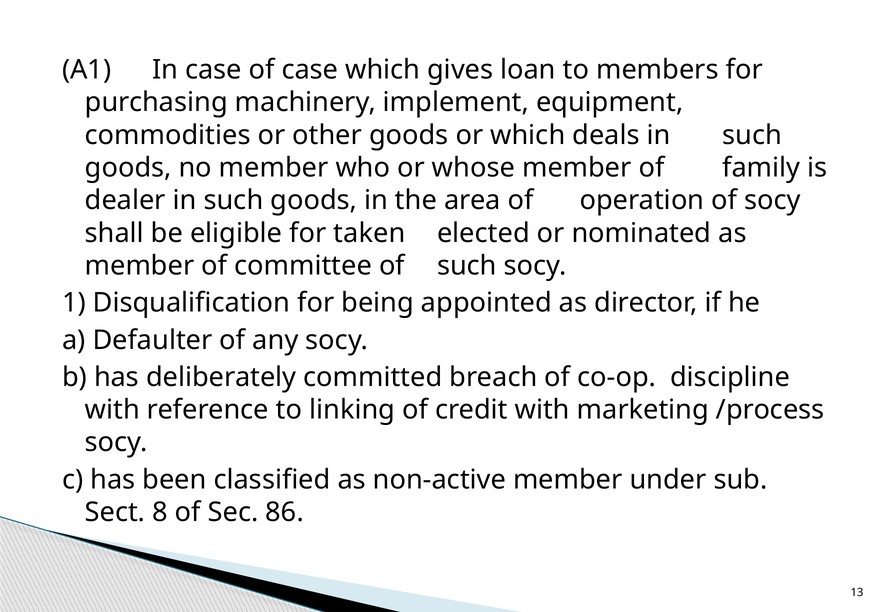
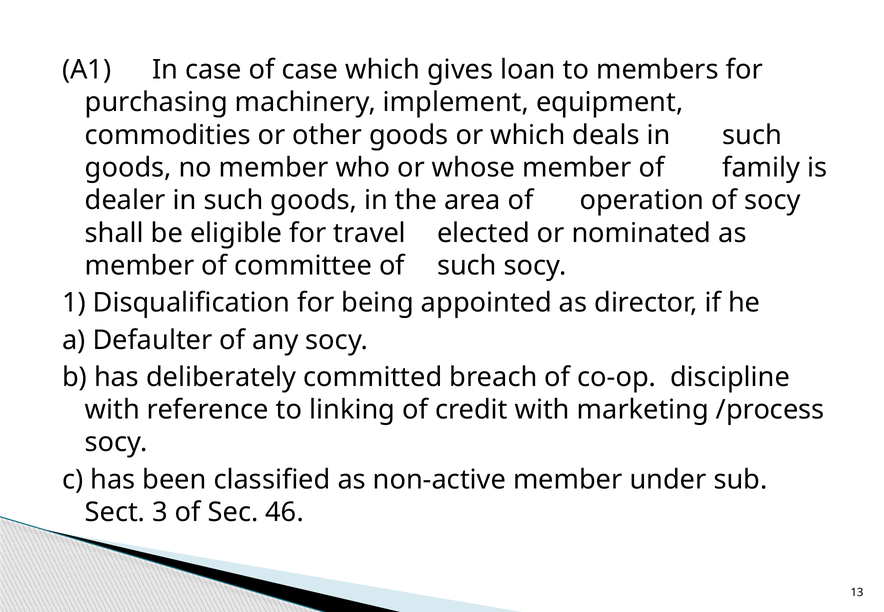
taken: taken -> travel
8: 8 -> 3
86: 86 -> 46
